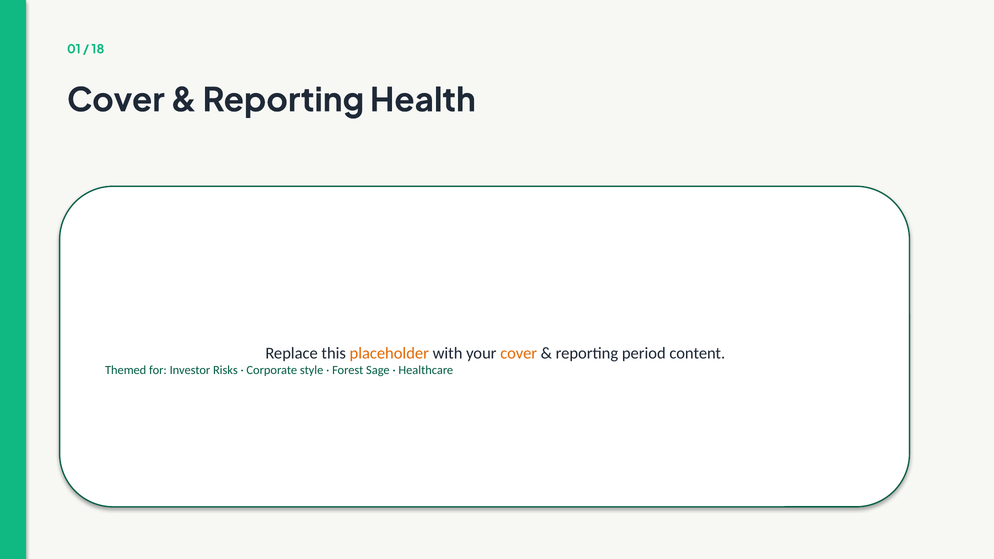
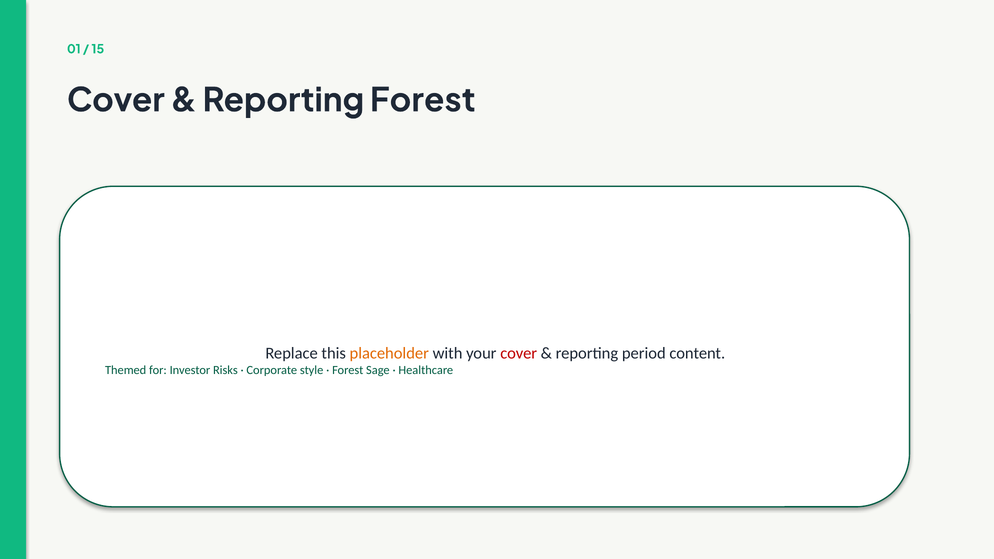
18: 18 -> 15
Reporting Health: Health -> Forest
cover at (519, 353) colour: orange -> red
